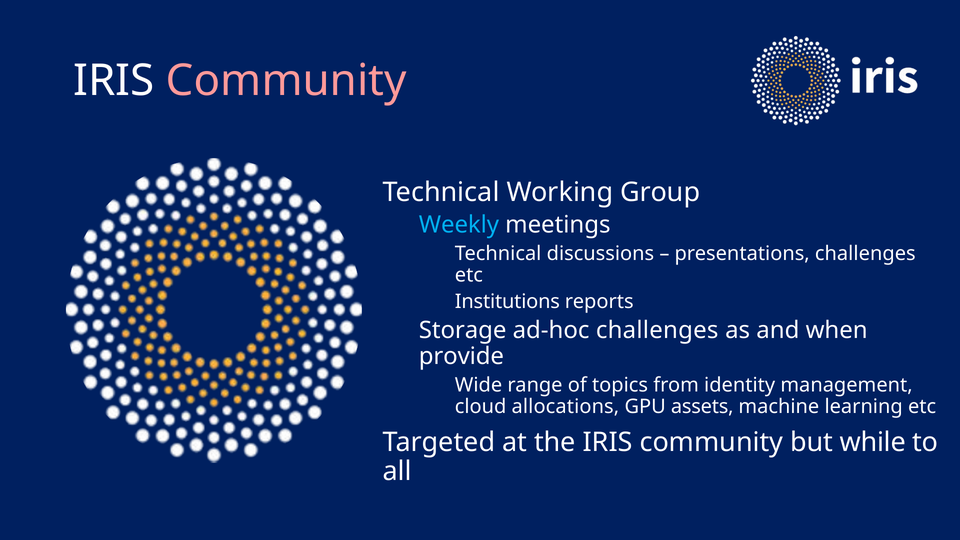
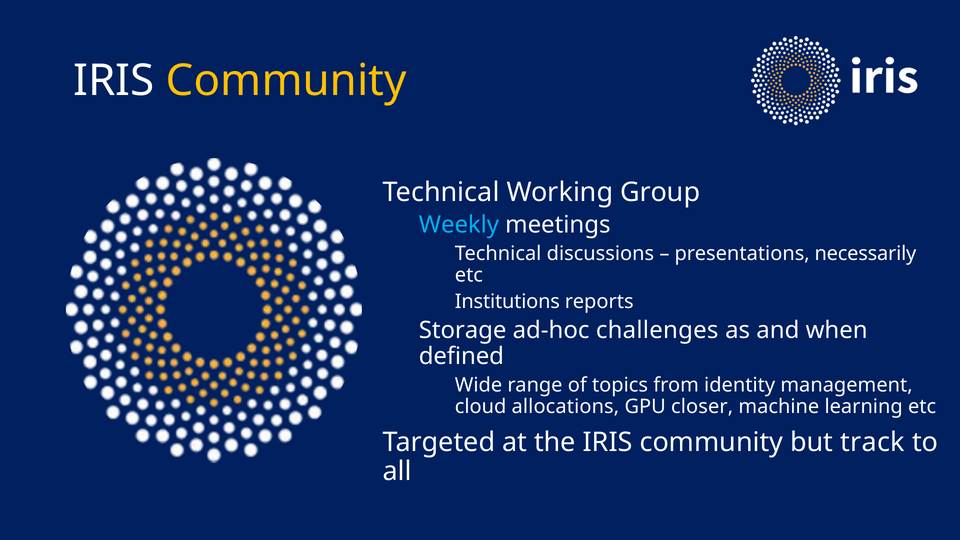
Community at (286, 81) colour: pink -> yellow
presentations challenges: challenges -> necessarily
provide: provide -> defined
assets: assets -> closer
while: while -> track
